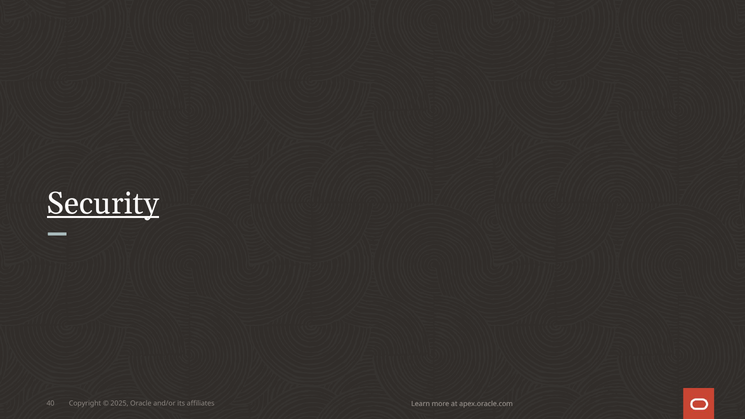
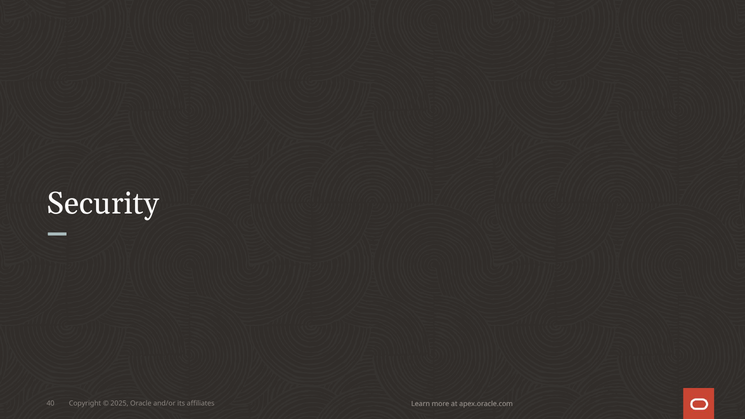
Security underline: present -> none
